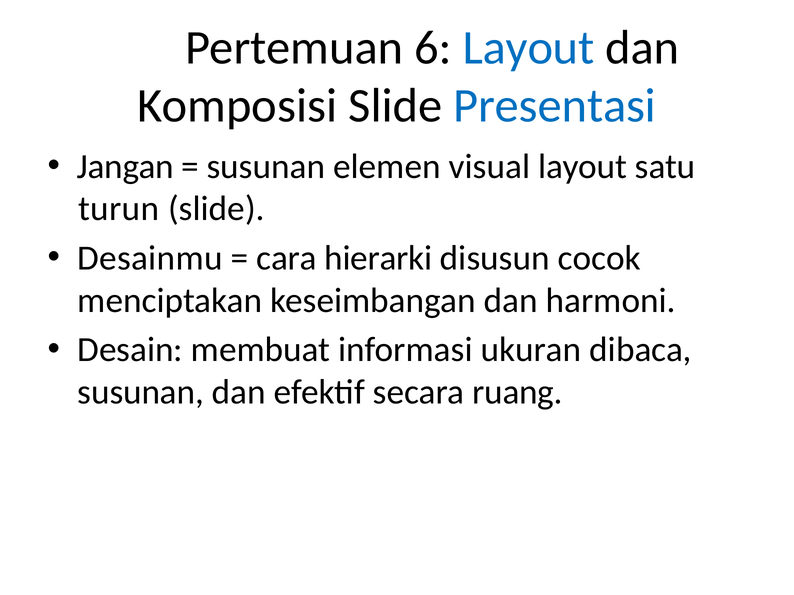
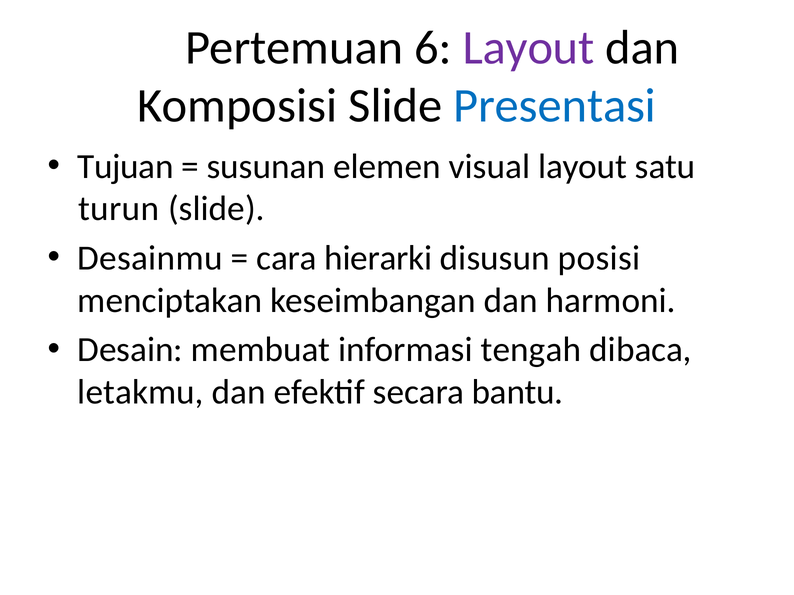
Layout at (529, 48) colour: blue -> purple
Jangan: Jangan -> Tujuan
cocok: cocok -> posisi
ukuran: ukuran -> tengah
susunan at (141, 392): susunan -> letakmu
ruang: ruang -> bantu
